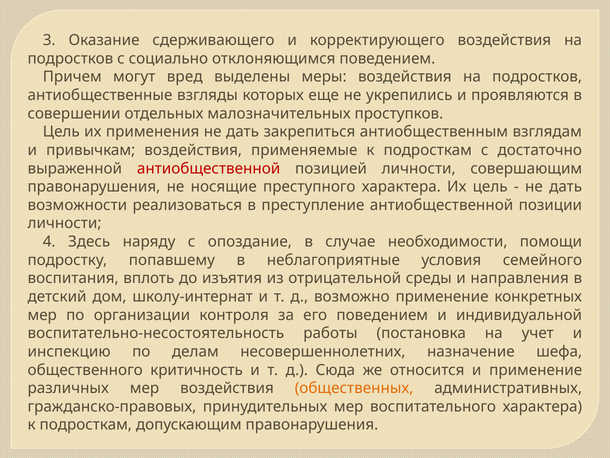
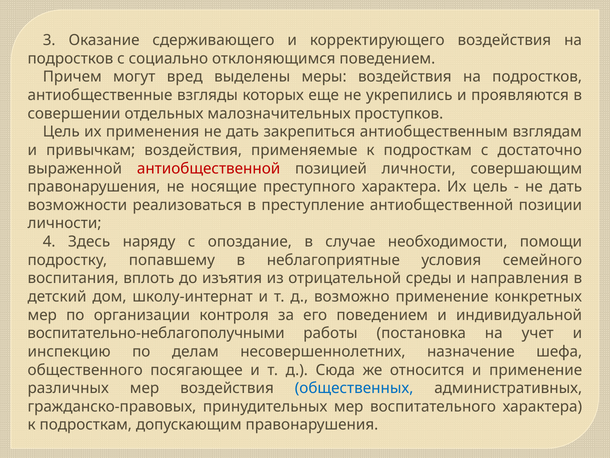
воспитательно-несостоятельность: воспитательно-несостоятельность -> воспитательно-неблагополучными
критичность: критичность -> посягающее
общественных colour: orange -> blue
